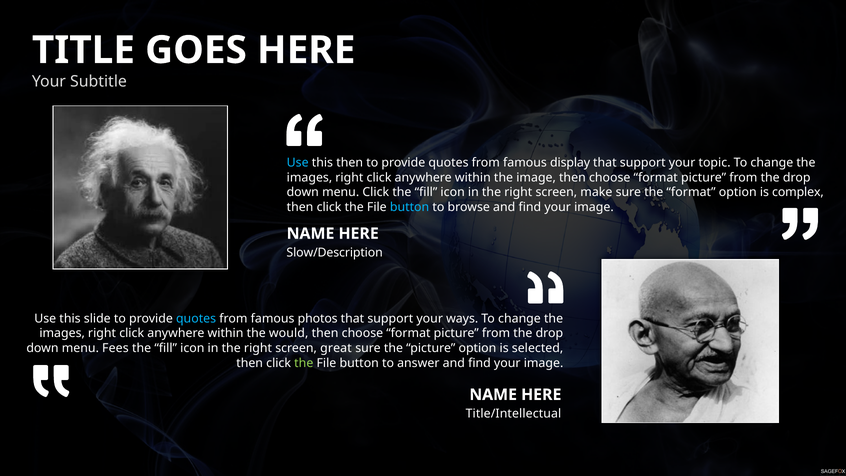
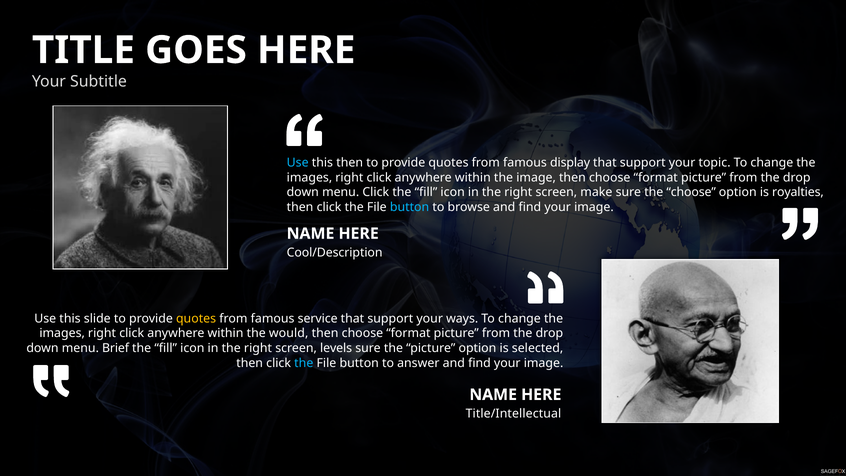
the format: format -> choose
complex: complex -> royalties
Slow/Description: Slow/Description -> Cool/Description
quotes at (196, 318) colour: light blue -> yellow
photos: photos -> service
Fees: Fees -> Brief
great: great -> levels
the at (304, 363) colour: light green -> light blue
